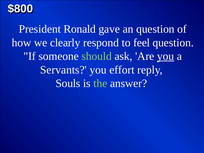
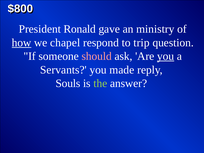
an question: question -> ministry
how underline: none -> present
clearly: clearly -> chapel
feel: feel -> trip
should colour: light green -> pink
effort: effort -> made
